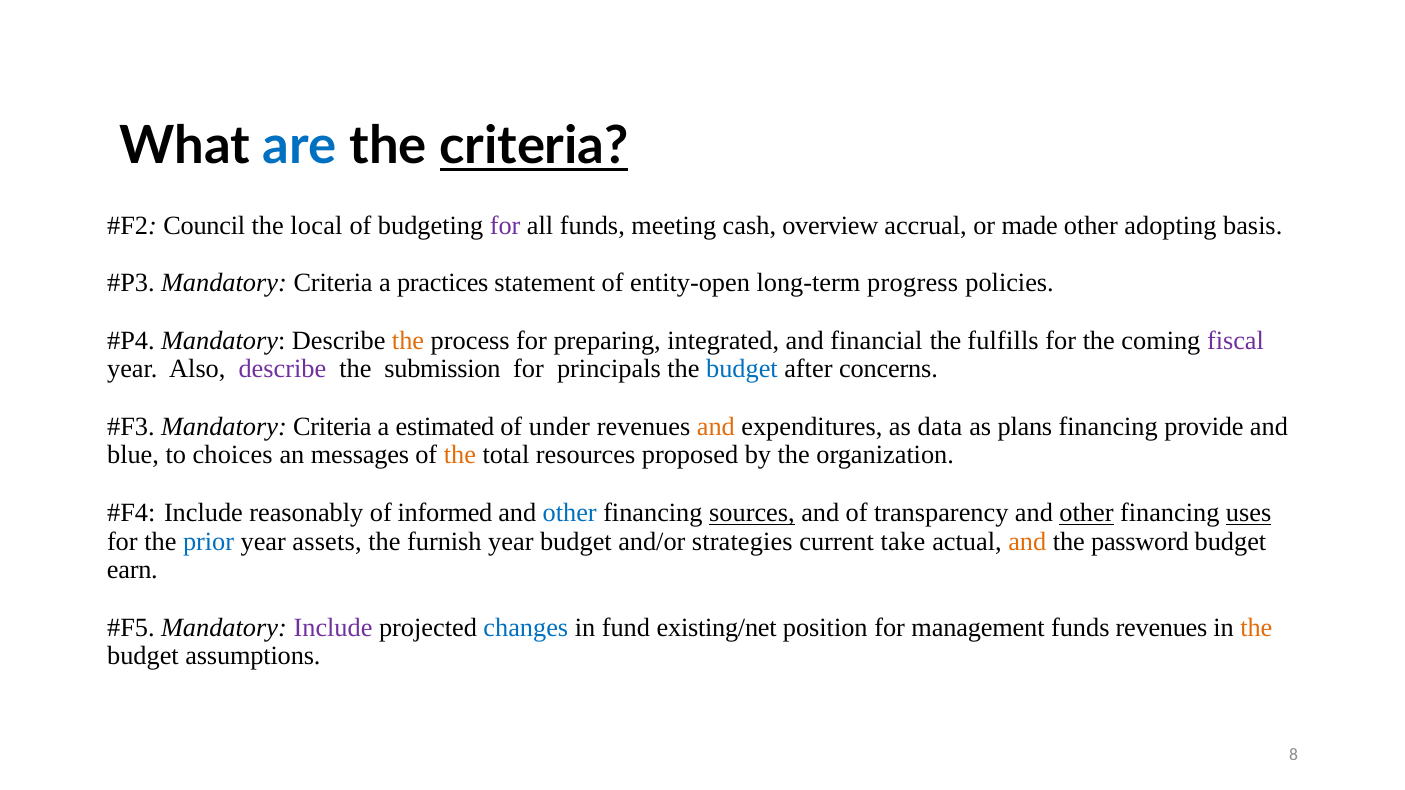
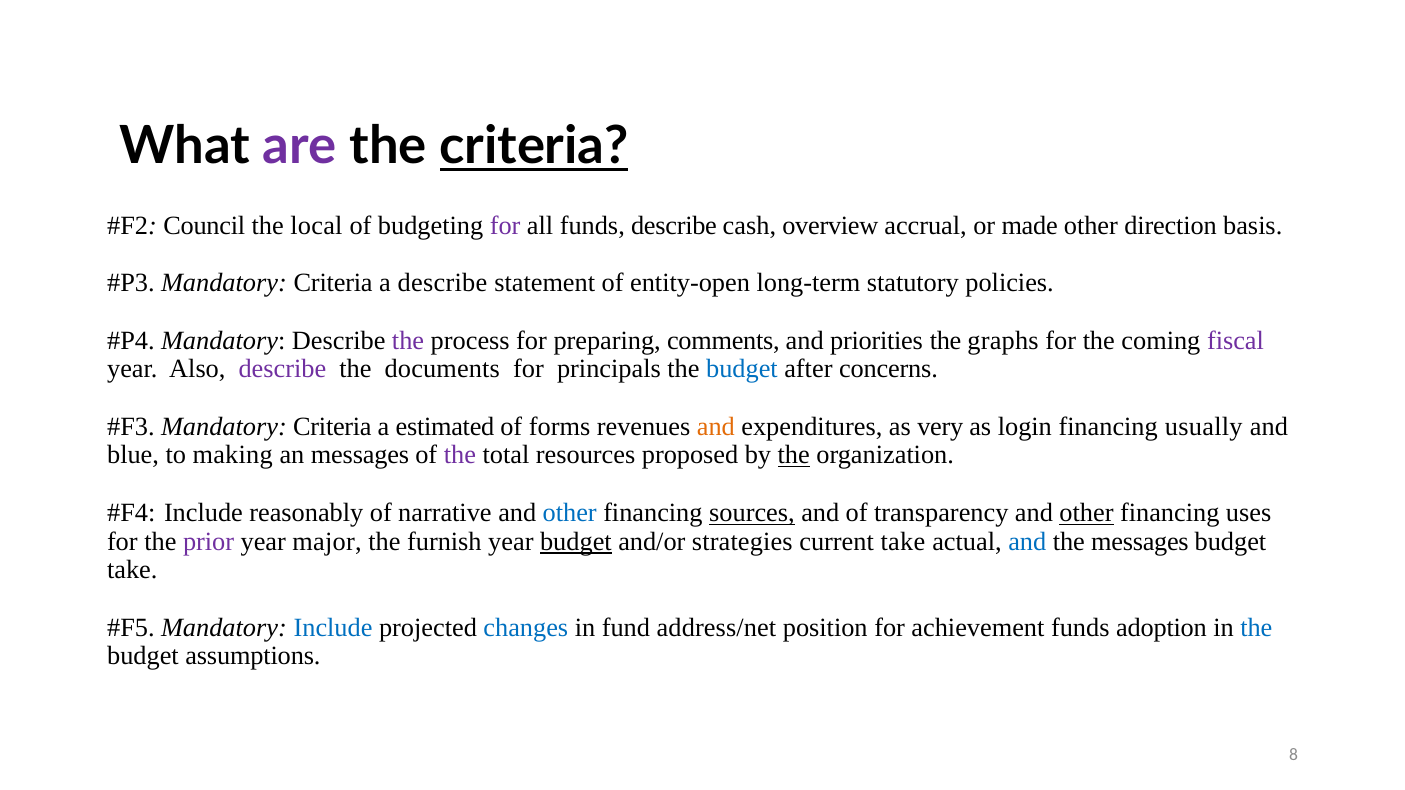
are colour: blue -> purple
funds meeting: meeting -> describe
adopting: adopting -> direction
a practices: practices -> describe
progress: progress -> statutory
the at (408, 341) colour: orange -> purple
integrated: integrated -> comments
financial: financial -> priorities
fulfills: fulfills -> graphs
submission: submission -> documents
under: under -> forms
data: data -> very
plans: plans -> login
provide: provide -> usually
choices: choices -> making
the at (460, 455) colour: orange -> purple
the at (794, 455) underline: none -> present
informed: informed -> narrative
uses underline: present -> none
prior colour: blue -> purple
assets: assets -> major
budget at (576, 542) underline: none -> present
and at (1027, 542) colour: orange -> blue
the password: password -> messages
earn at (132, 570): earn -> take
Include at (333, 628) colour: purple -> blue
existing/net: existing/net -> address/net
management: management -> achievement
funds revenues: revenues -> adoption
the at (1256, 628) colour: orange -> blue
